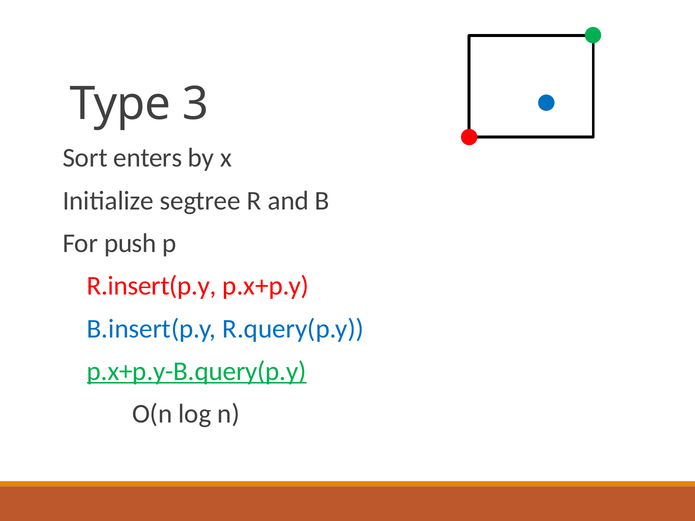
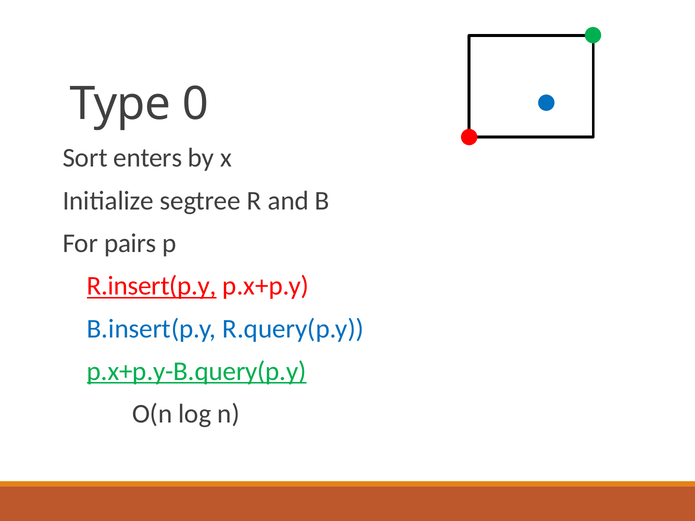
3: 3 -> 0
push: push -> pairs
R.insert(p.y underline: none -> present
